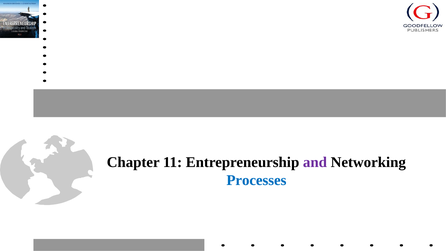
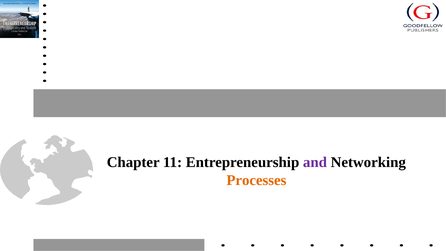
Processes colour: blue -> orange
